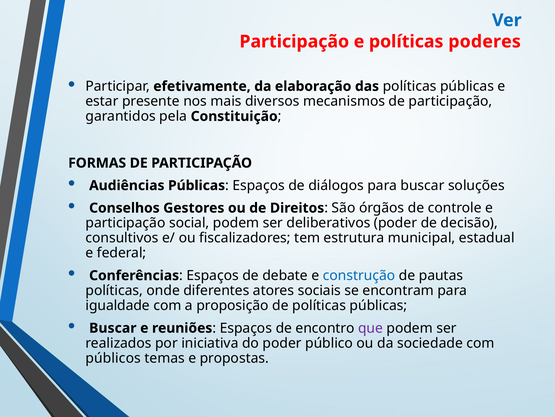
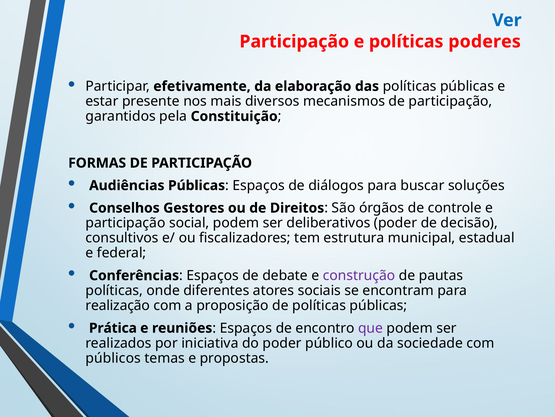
construção colour: blue -> purple
igualdade: igualdade -> realização
Buscar at (113, 328): Buscar -> Prática
